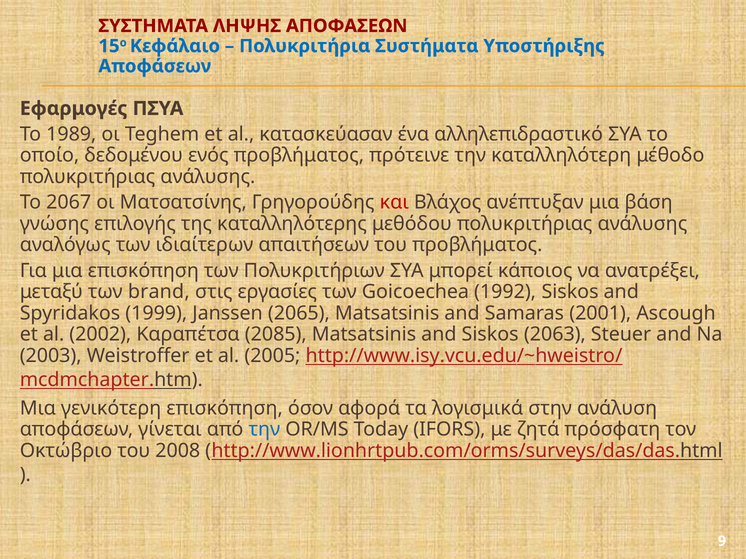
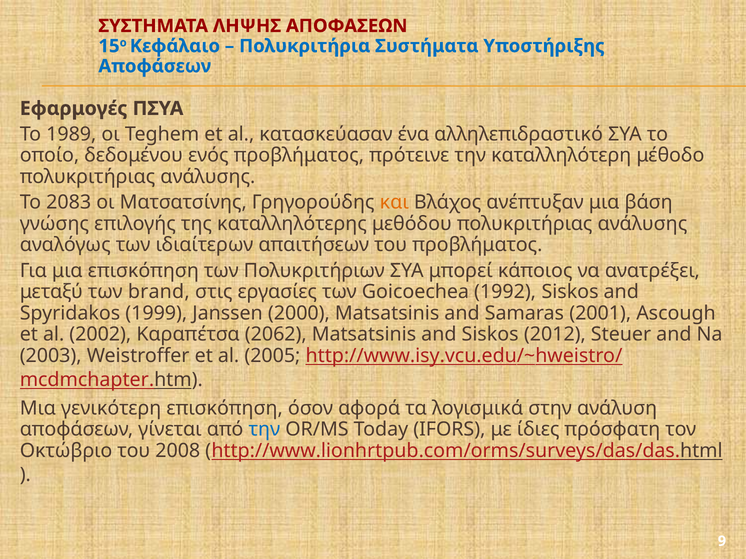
2067: 2067 -> 2083
και colour: red -> orange
2065: 2065 -> 2000
2085: 2085 -> 2062
2063: 2063 -> 2012
ζητά: ζητά -> ίδιες
